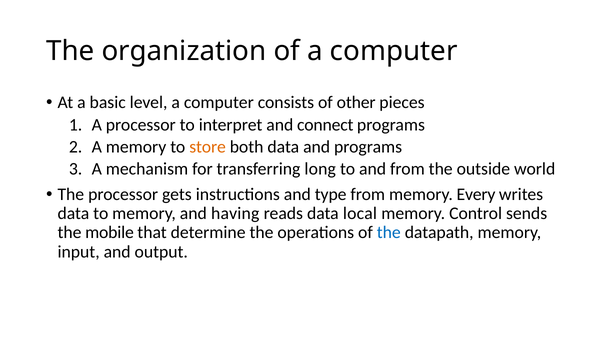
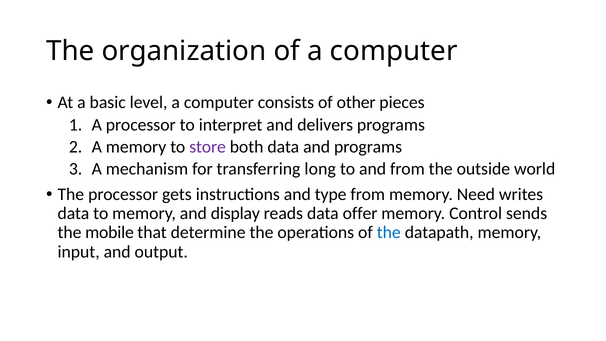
connect: connect -> delivers
store colour: orange -> purple
Every: Every -> Need
having: having -> display
local: local -> offer
